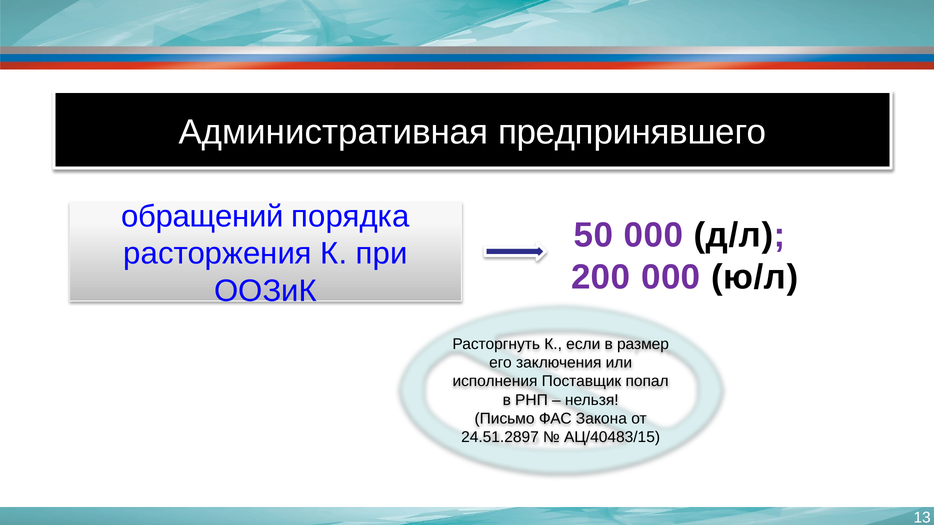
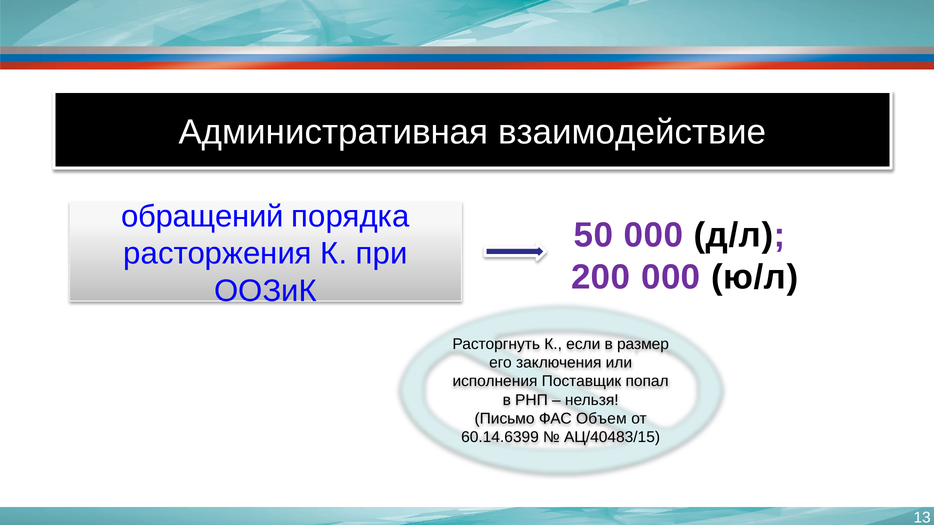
предпринявшего: предпринявшего -> взаимодействие
Закона: Закона -> Объем
24.51.2897: 24.51.2897 -> 60.14.6399
